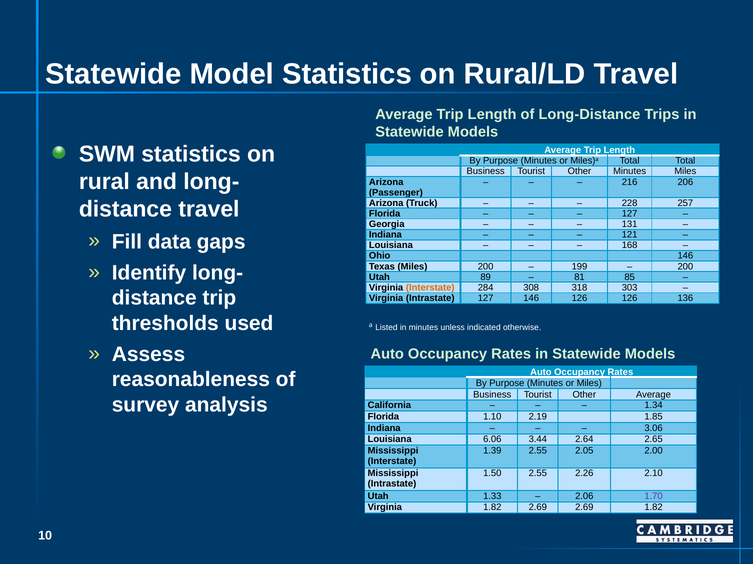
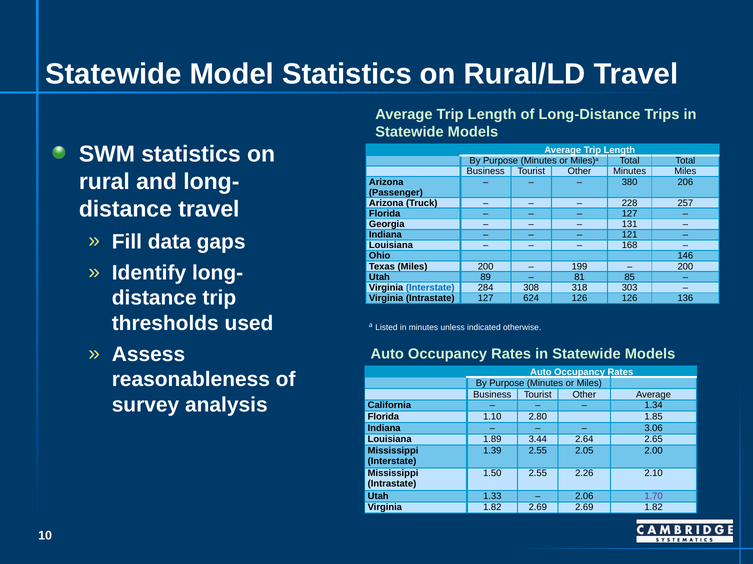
216: 216 -> 380
Interstate at (430, 288) colour: orange -> blue
127 146: 146 -> 624
2.19: 2.19 -> 2.80
6.06: 6.06 -> 1.89
